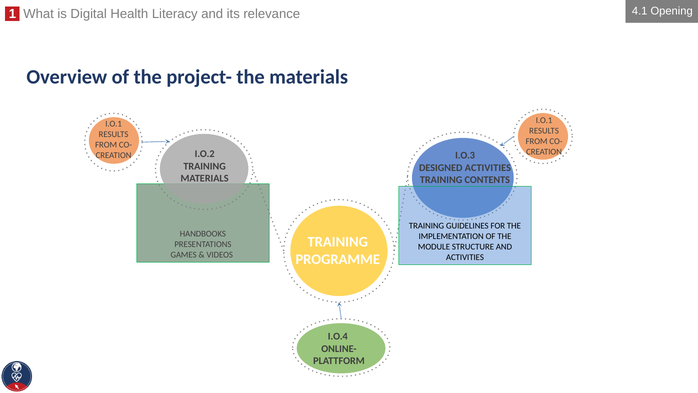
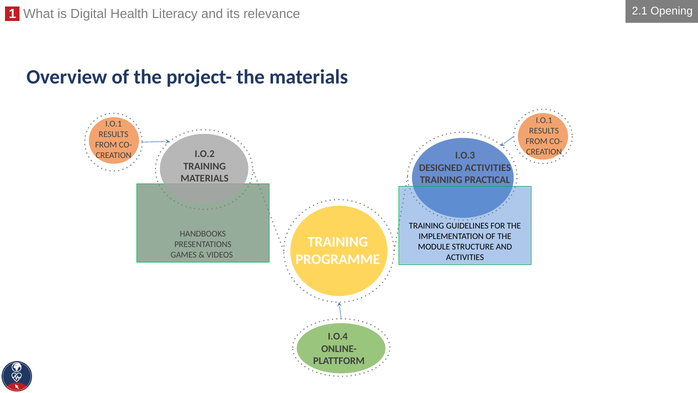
4.1: 4.1 -> 2.1
CONTENTS: CONTENTS -> PRACTICAL
